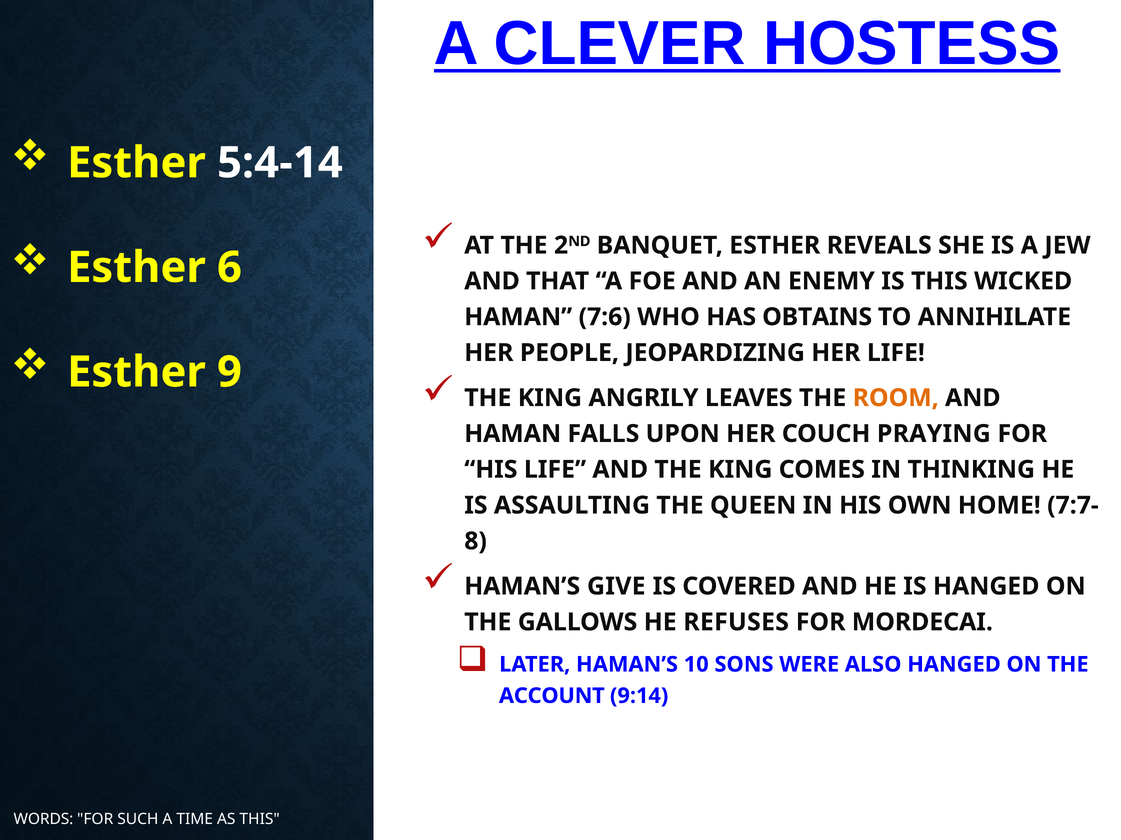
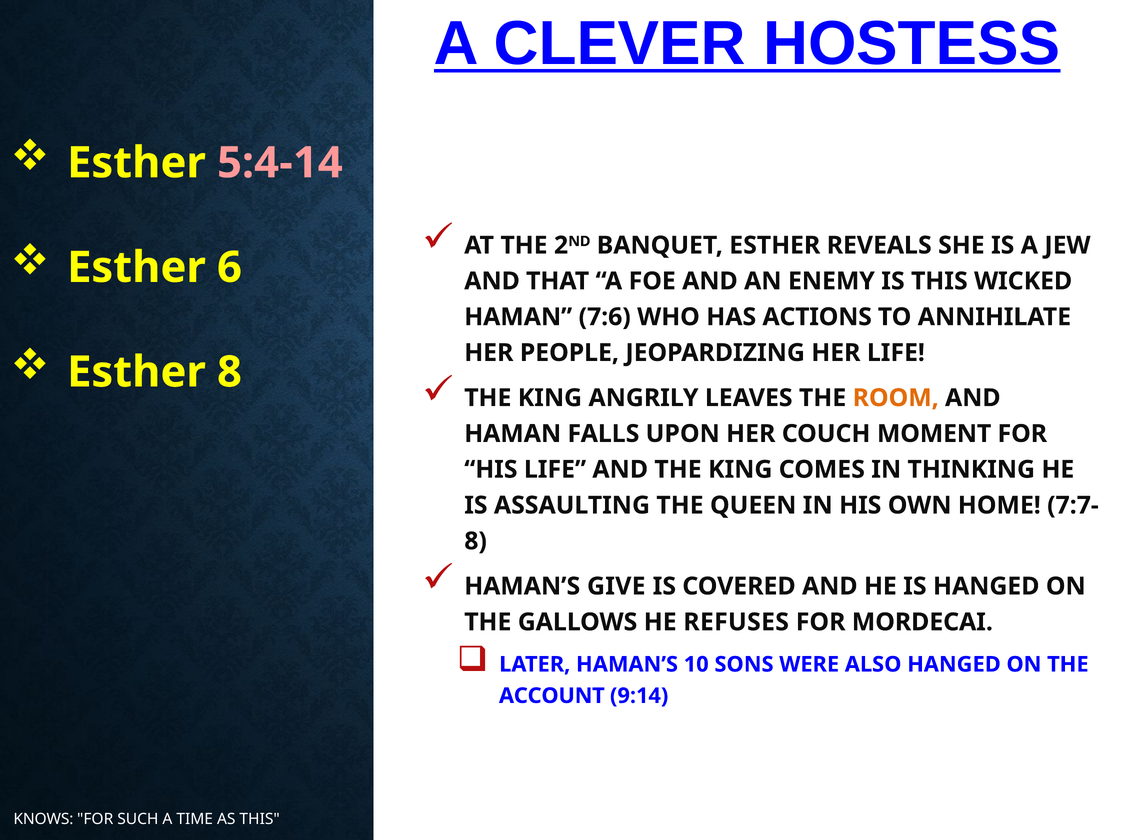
5:4-14 colour: white -> pink
OBTAINS: OBTAINS -> ACTIONS
Esther 9: 9 -> 8
PRAYING: PRAYING -> MOMENT
WORDS: WORDS -> KNOWS
